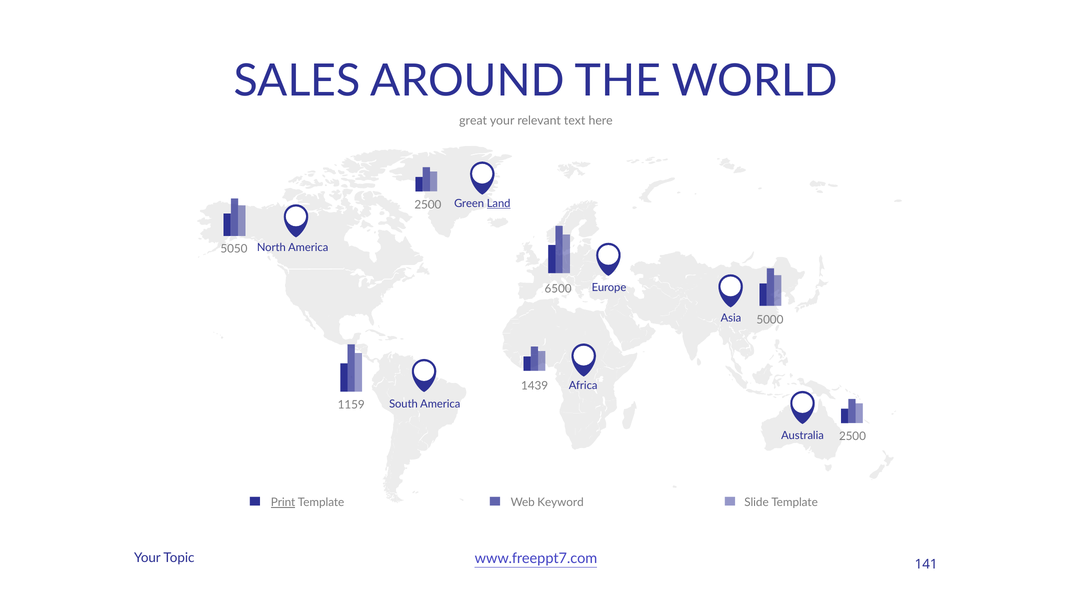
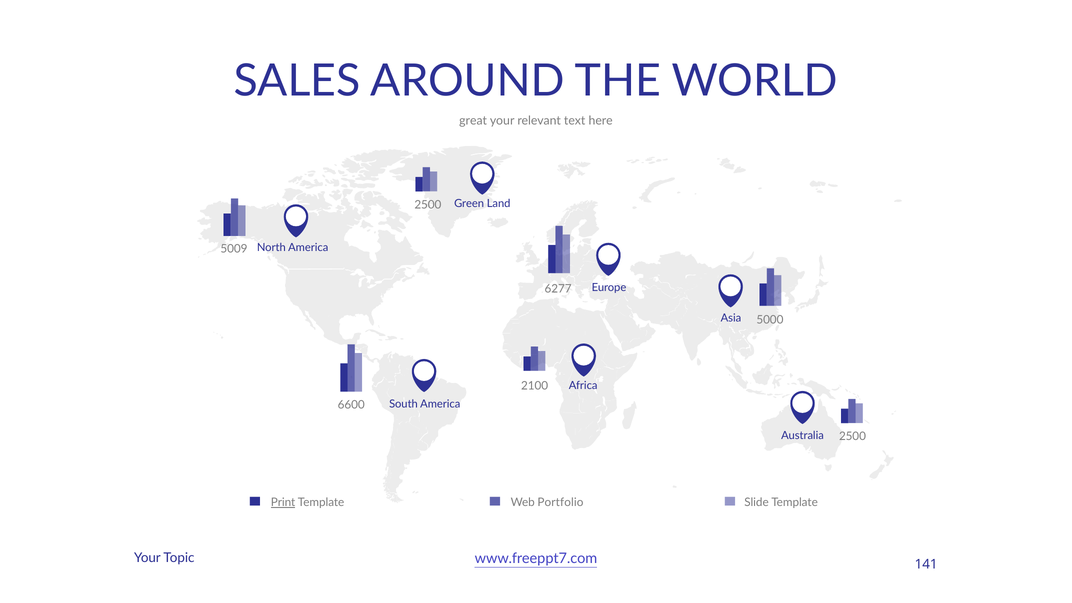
Land underline: present -> none
5050: 5050 -> 5009
6500: 6500 -> 6277
1439: 1439 -> 2100
1159: 1159 -> 6600
Keyword: Keyword -> Portfolio
